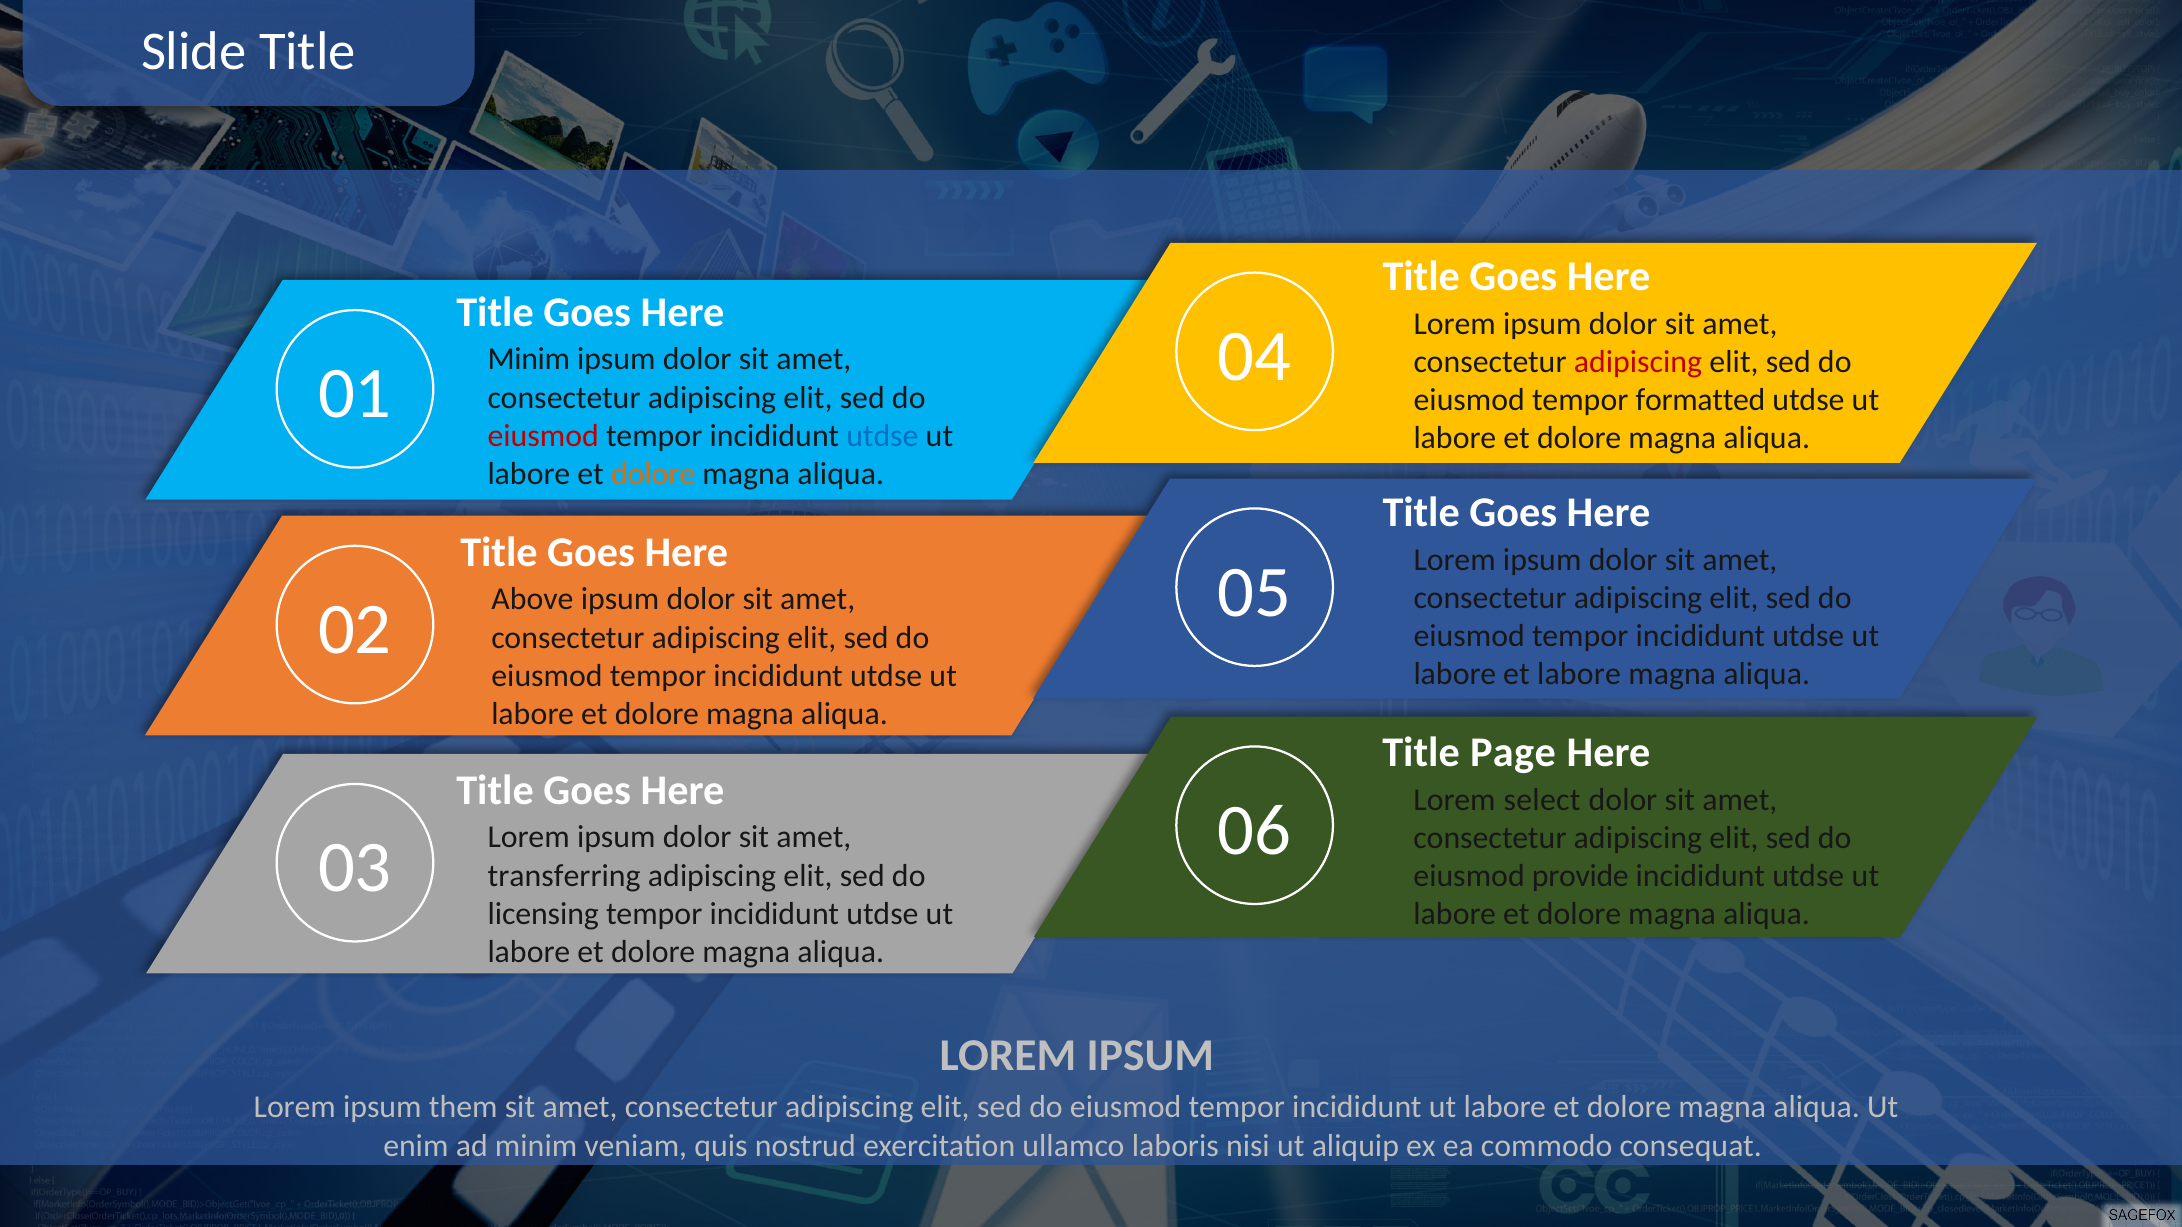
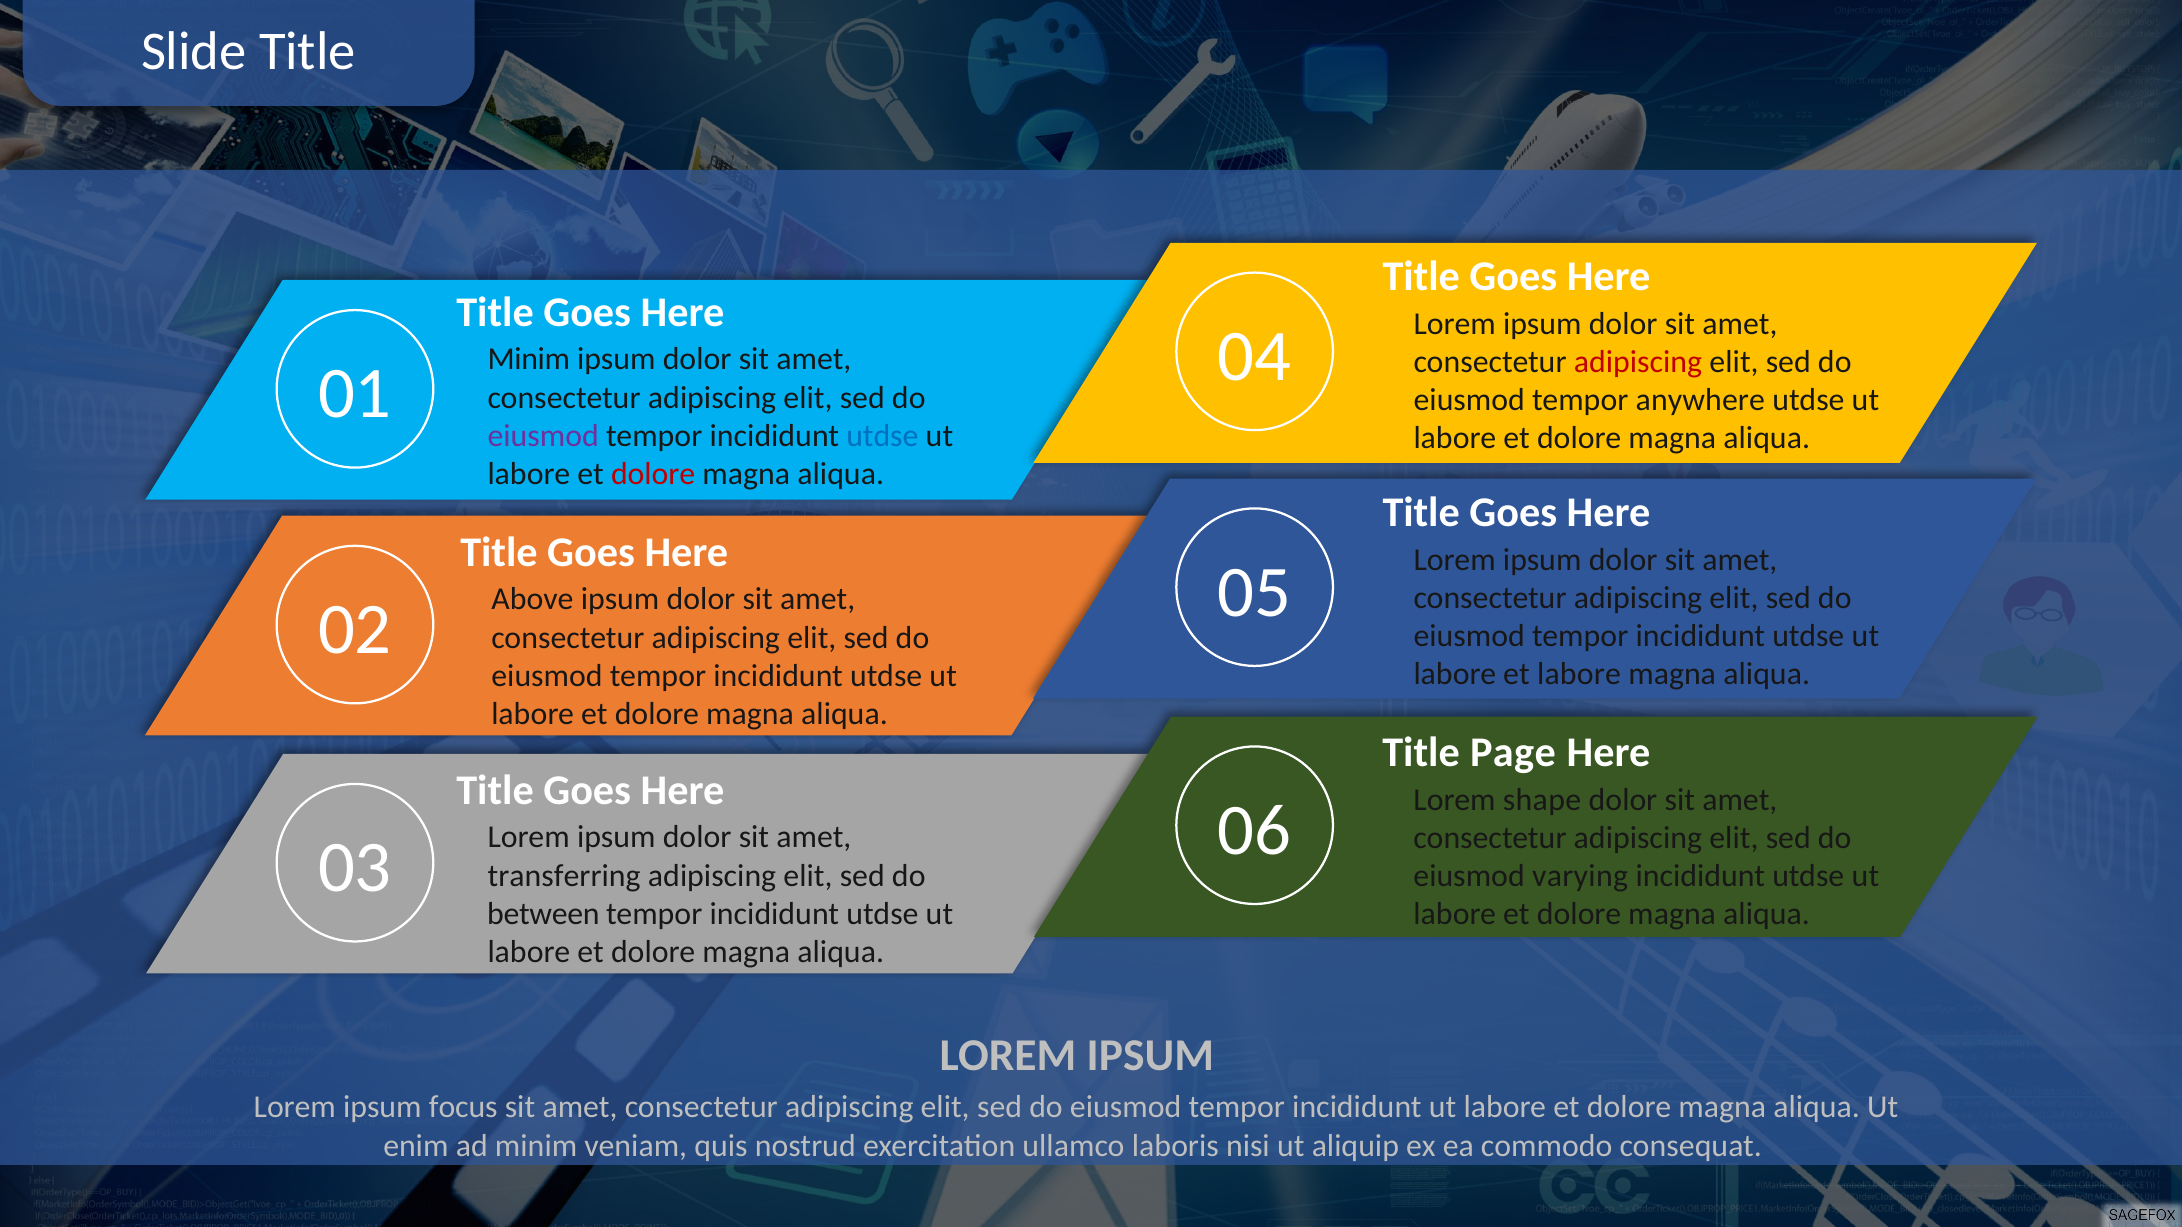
formatted: formatted -> anywhere
eiusmod at (543, 436) colour: red -> purple
dolore at (653, 474) colour: orange -> red
select: select -> shape
provide: provide -> varying
licensing: licensing -> between
them: them -> focus
